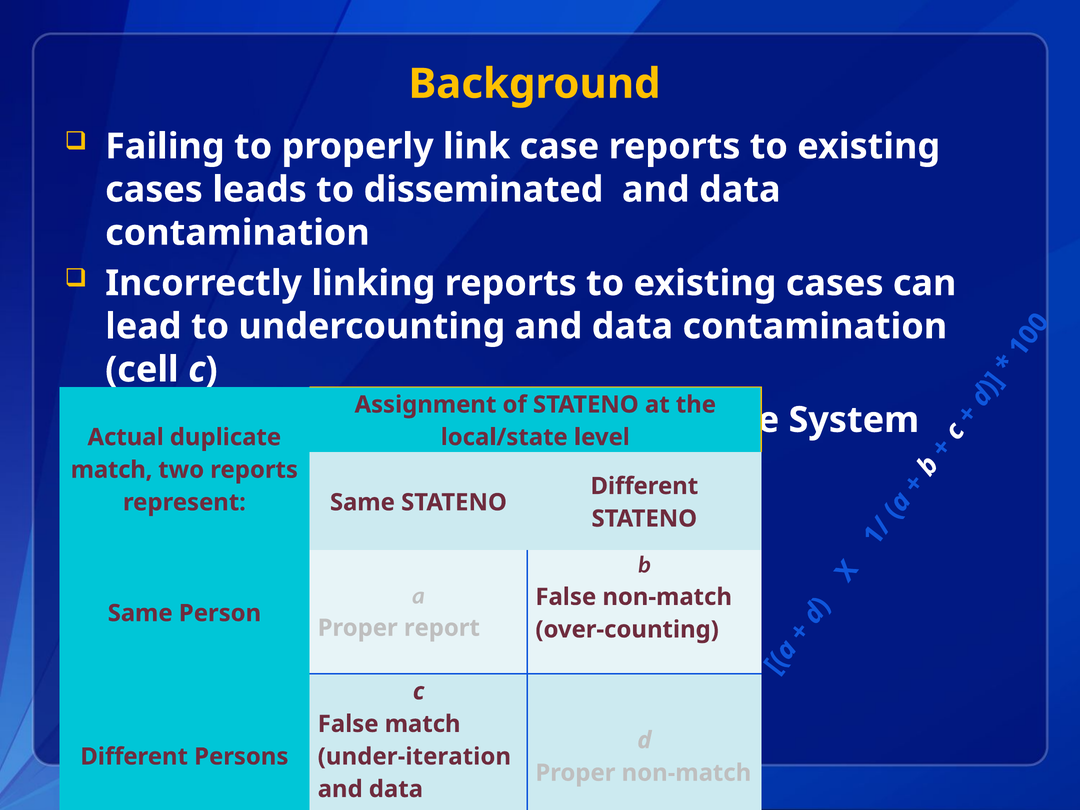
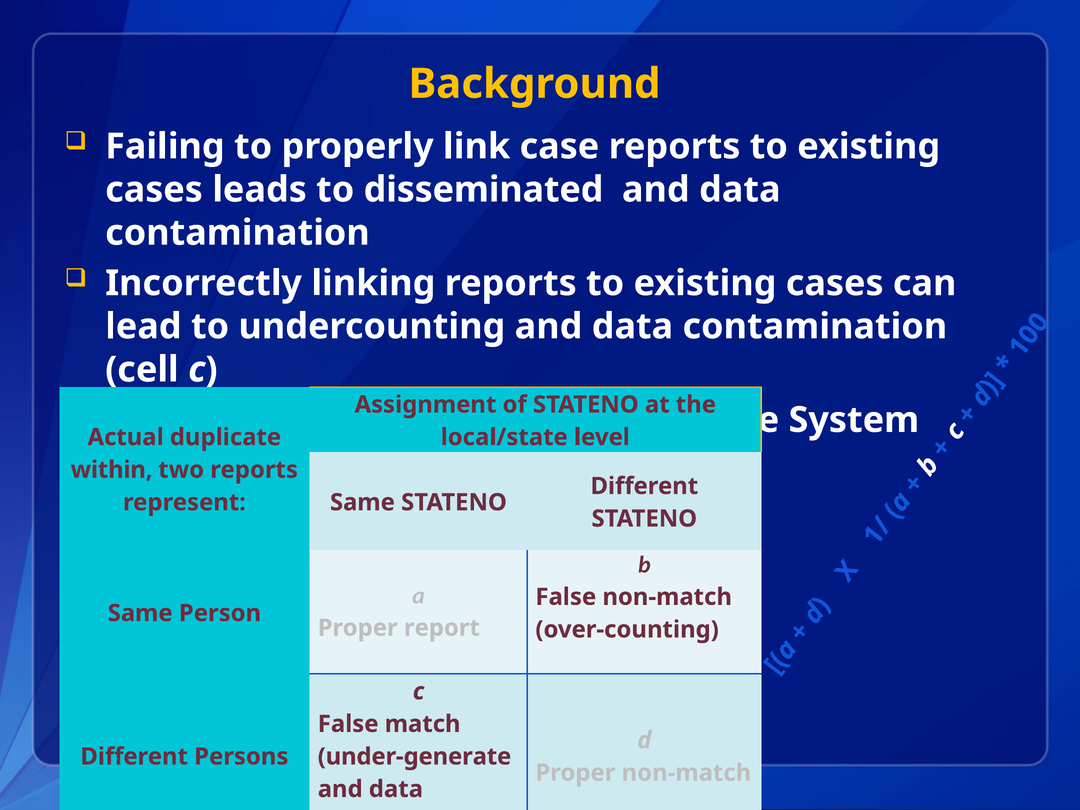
match at (112, 470): match -> within
under-iteration: under-iteration -> under-generate
